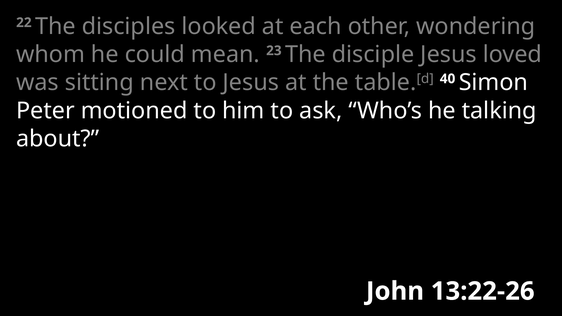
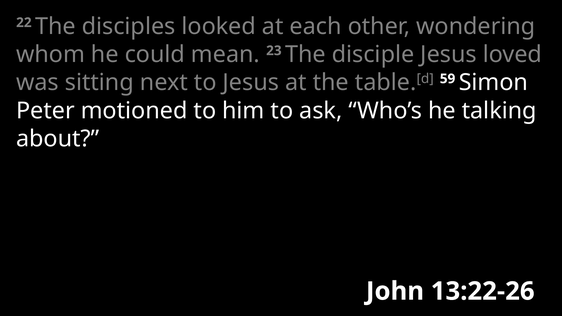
40: 40 -> 59
